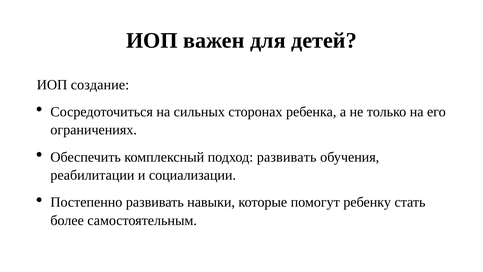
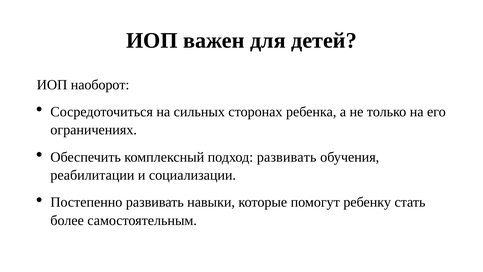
создание: создание -> наоборот
